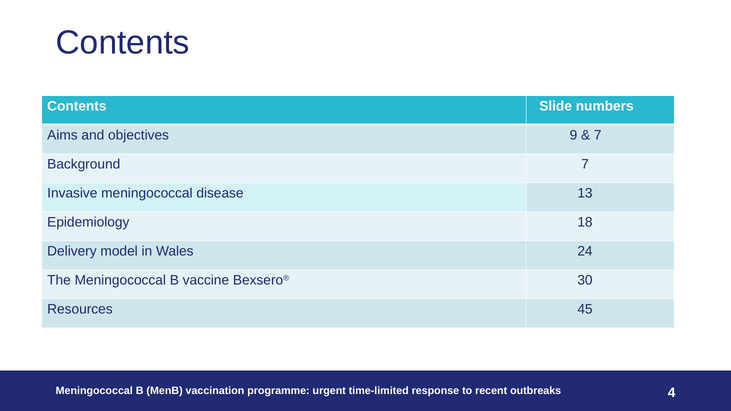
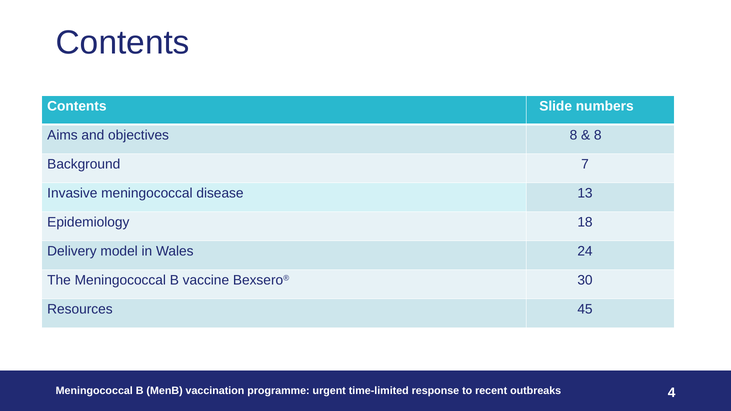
objectives 9: 9 -> 8
7 at (598, 135): 7 -> 8
